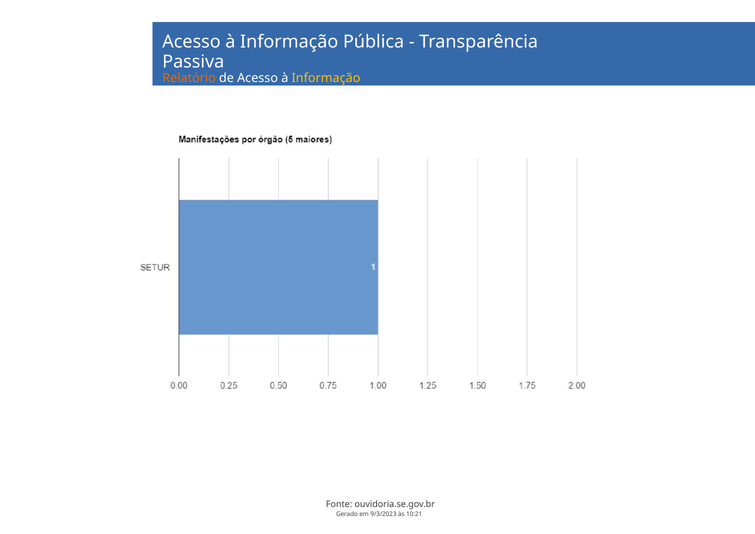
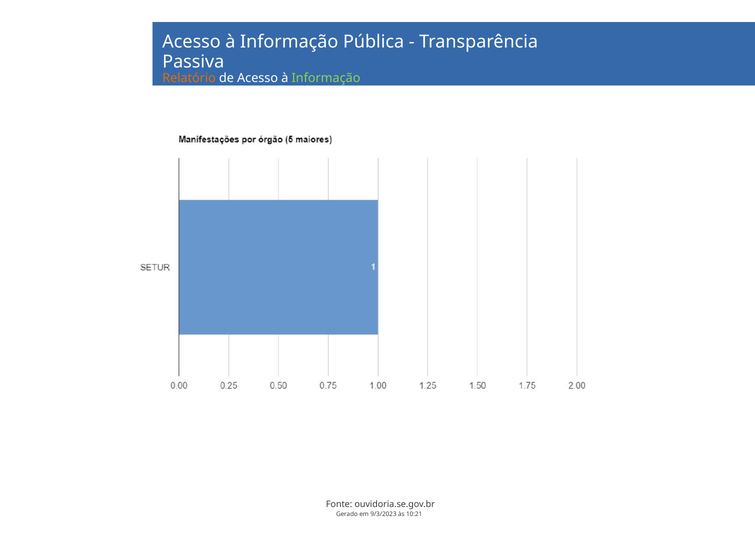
Informação at (326, 78) colour: yellow -> light green
